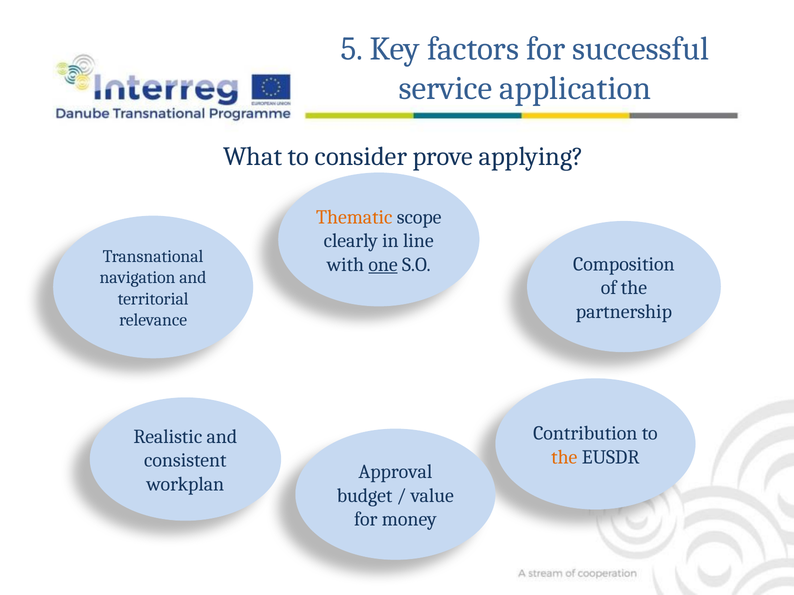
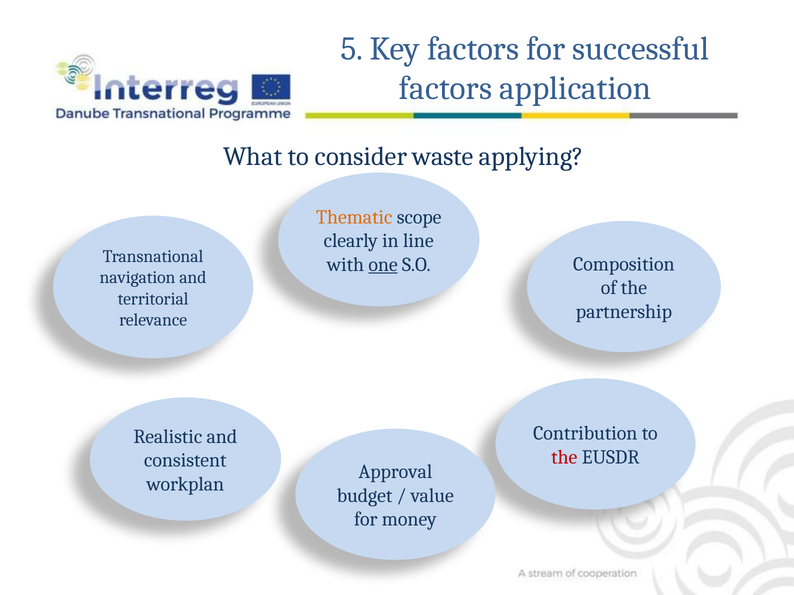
service at (446, 88): service -> factors
prove: prove -> waste
the at (564, 458) colour: orange -> red
